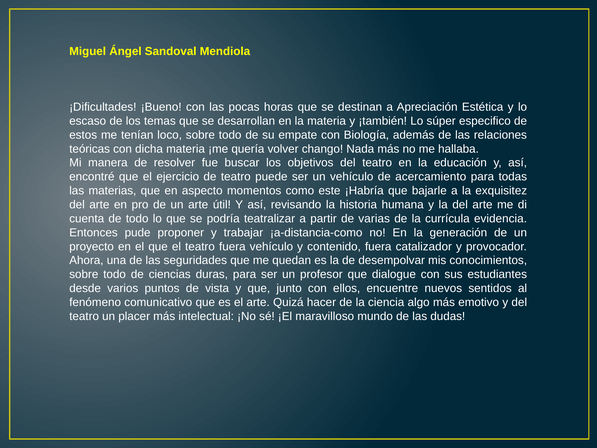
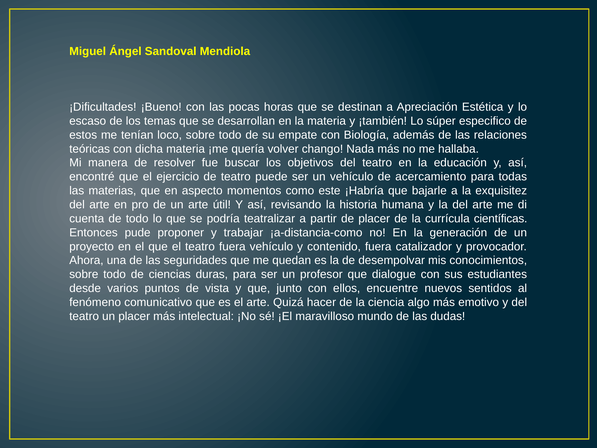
de varias: varias -> placer
evidencia: evidencia -> científicas
